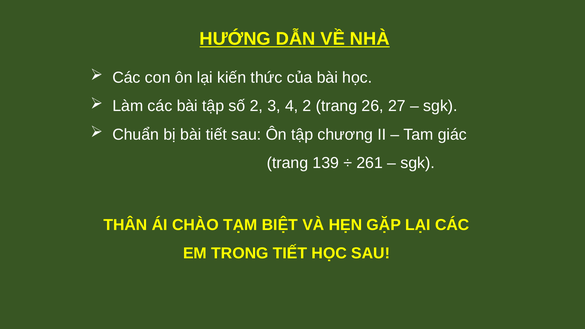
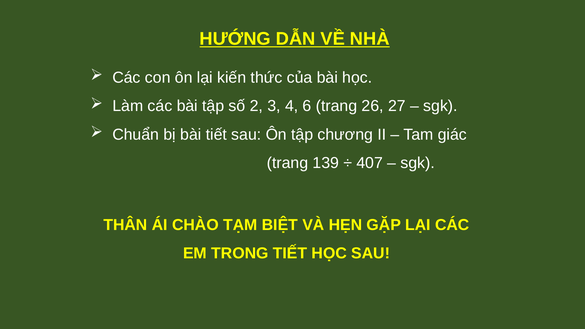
4 2: 2 -> 6
261: 261 -> 407
